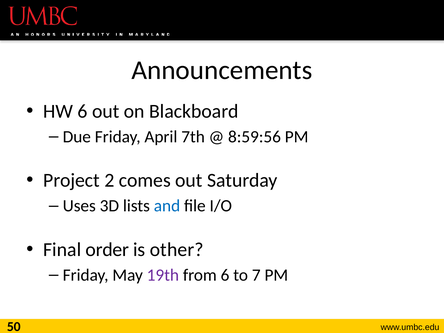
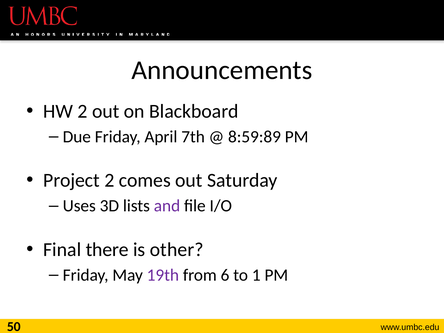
HW 6: 6 -> 2
8:59:56: 8:59:56 -> 8:59:89
and colour: blue -> purple
order: order -> there
7: 7 -> 1
